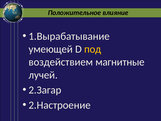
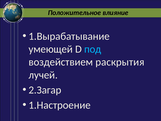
под colour: yellow -> light blue
магнитные: магнитные -> раскрытия
2.Настроение: 2.Настроение -> 1.Настроение
